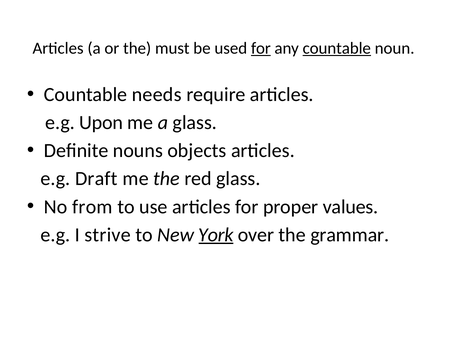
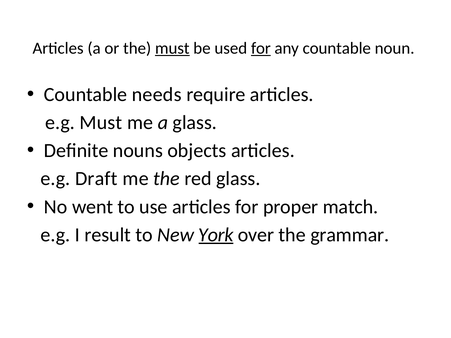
must at (172, 48) underline: none -> present
countable at (337, 48) underline: present -> none
e.g Upon: Upon -> Must
from: from -> went
values: values -> match
strive: strive -> result
